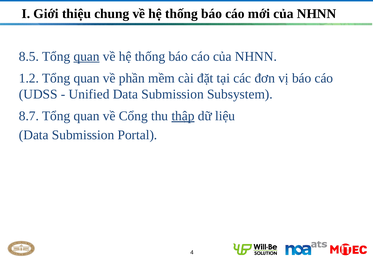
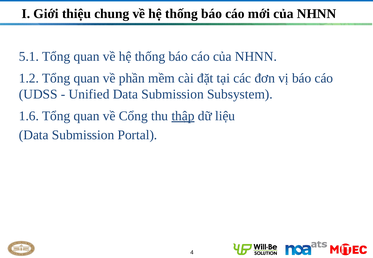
8.5: 8.5 -> 5.1
quan at (87, 56) underline: present -> none
8.7: 8.7 -> 1.6
